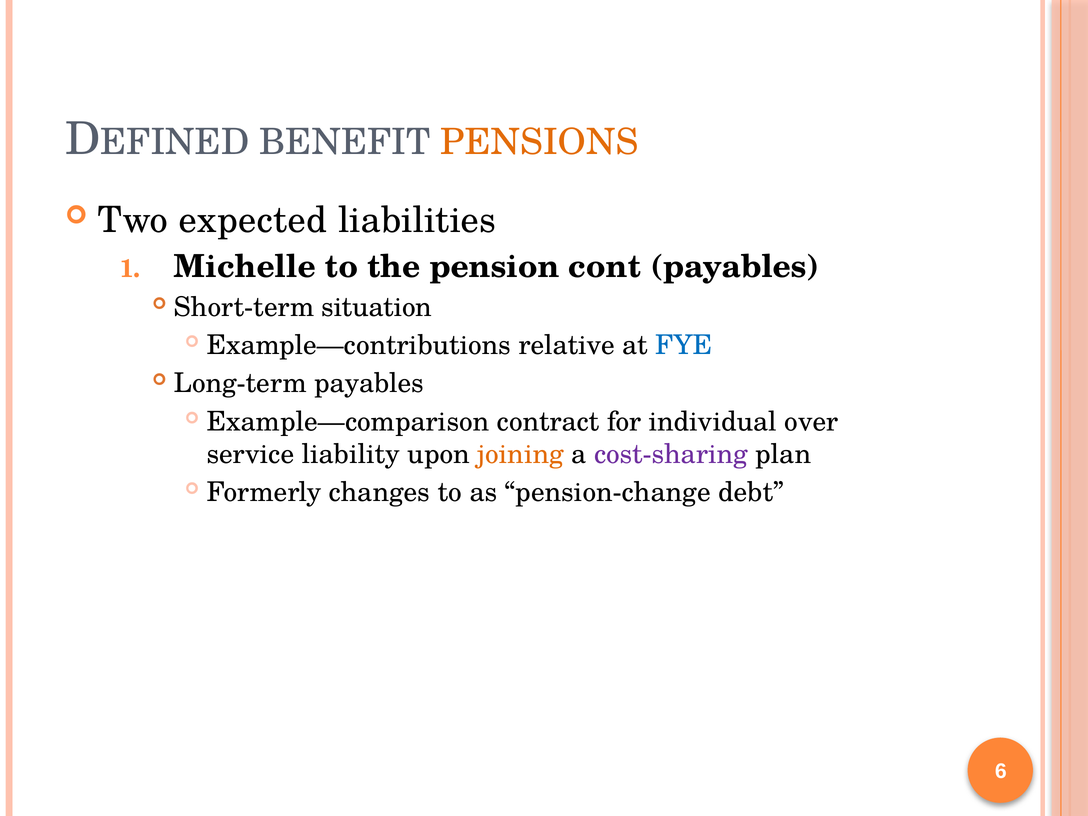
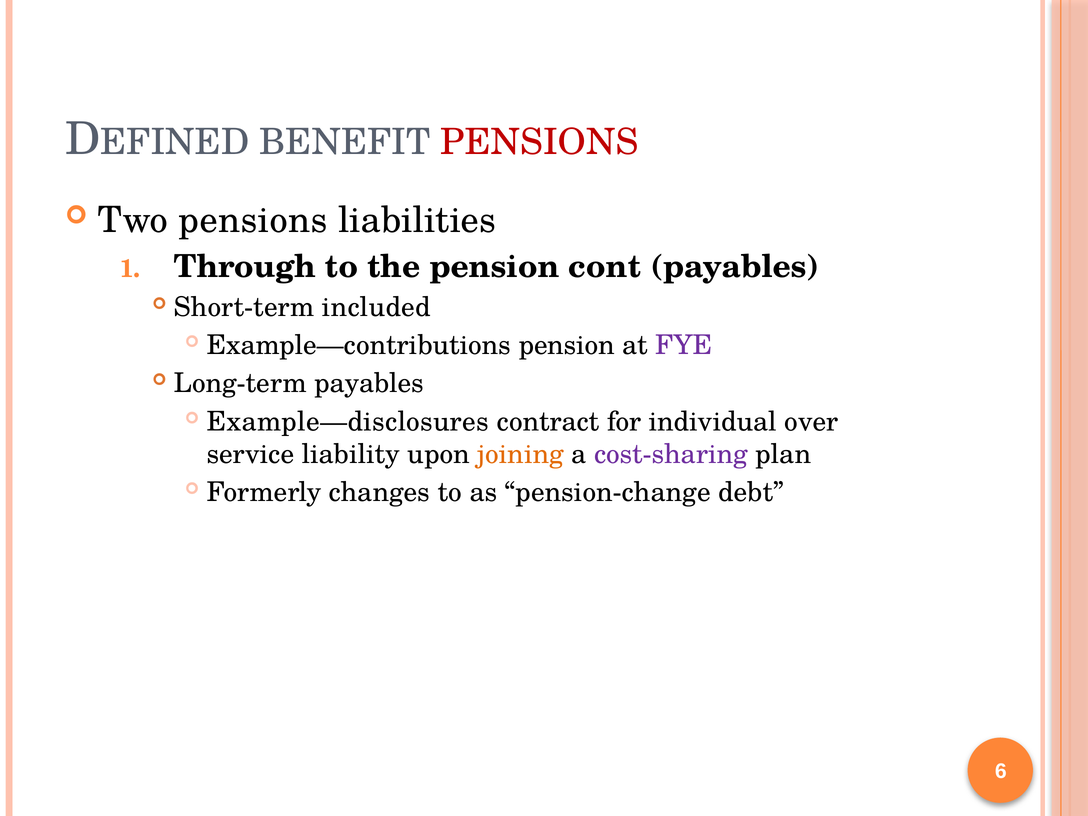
PENSIONS at (539, 142) colour: orange -> red
Two expected: expected -> pensions
Michelle: Michelle -> Through
situation: situation -> included
Example—contributions relative: relative -> pension
FYE colour: blue -> purple
Example—comparison: Example—comparison -> Example—disclosures
